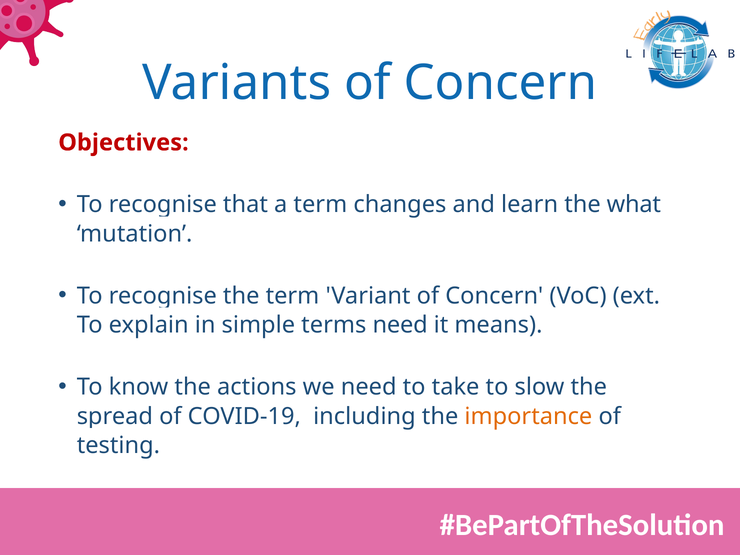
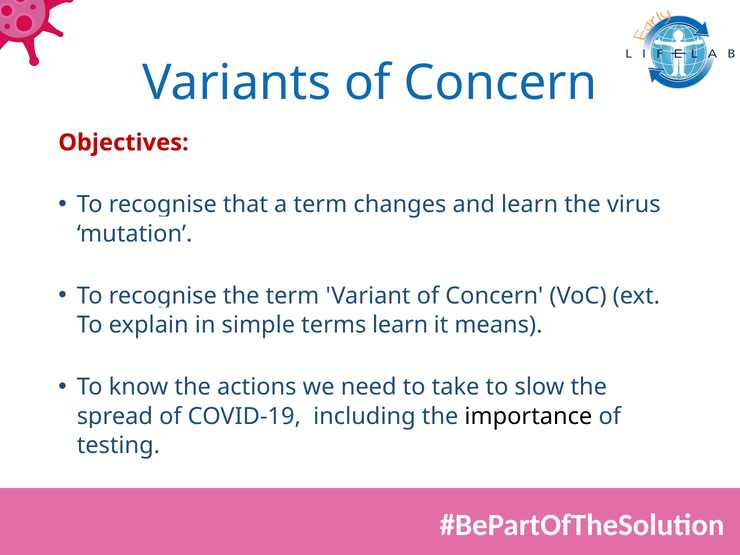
what: what -> virus
terms need: need -> learn
importance colour: orange -> black
